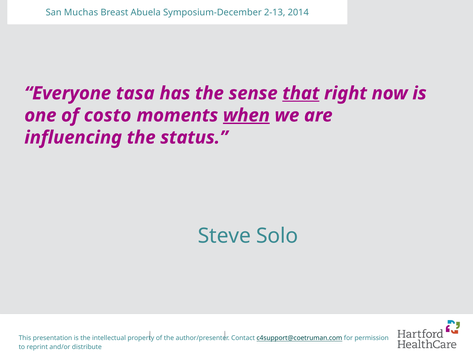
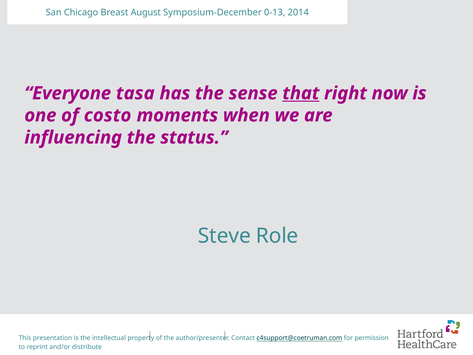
Muchas: Muchas -> Chicago
Abuela: Abuela -> August
2-13: 2-13 -> 0-13
when underline: present -> none
Solo: Solo -> Role
